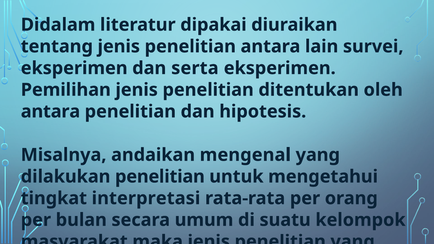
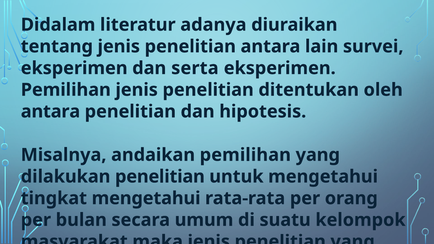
dipakai: dipakai -> adanya
andaikan mengenal: mengenal -> pemilihan
tingkat interpretasi: interpretasi -> mengetahui
